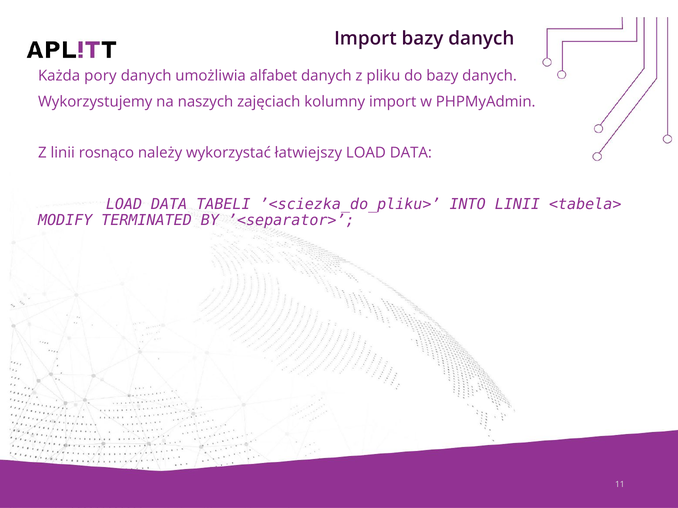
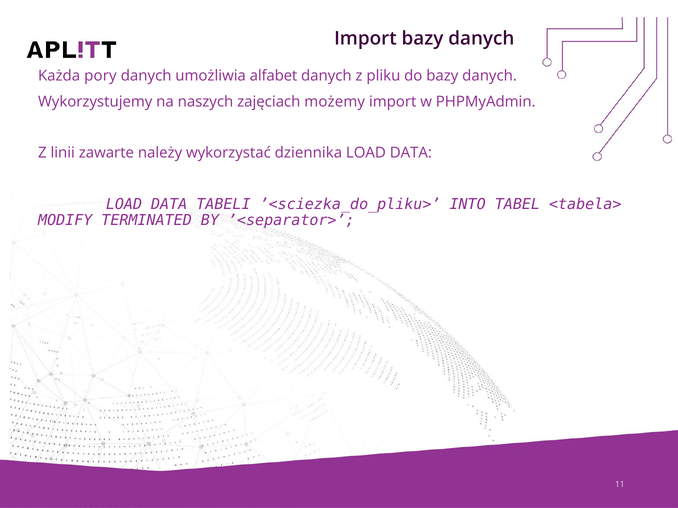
kolumny: kolumny -> możemy
rosnąco: rosnąco -> zawarte
łatwiejszy: łatwiejszy -> dziennika
INTO LINII: LINII -> TABEL
